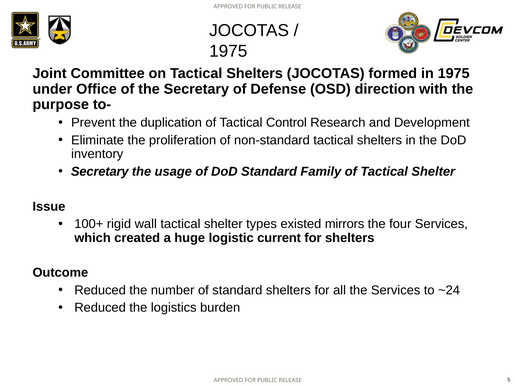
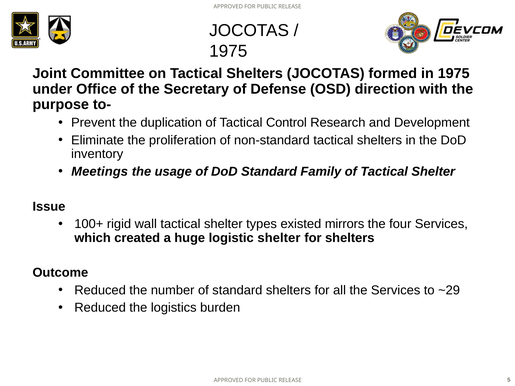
Secretary at (100, 172): Secretary -> Meetings
logistic current: current -> shelter
~24: ~24 -> ~29
